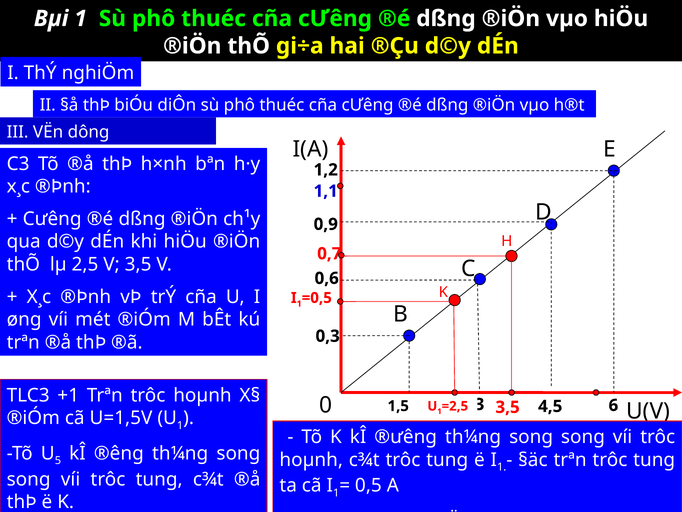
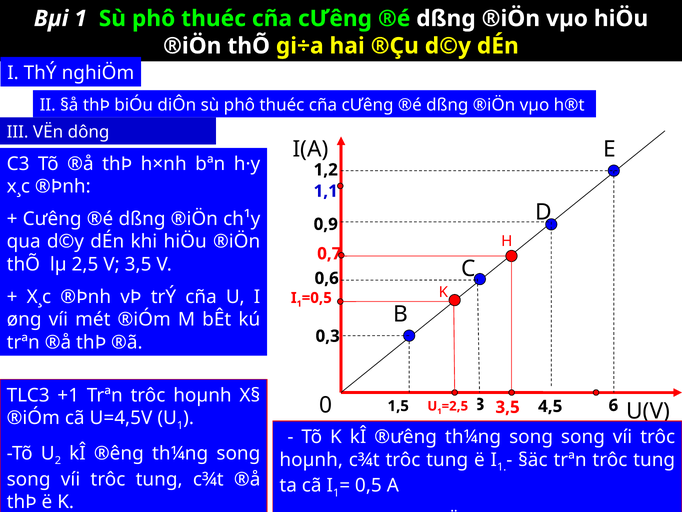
U=1,5V: U=1,5V -> U=4,5V
Tõ U 5: 5 -> 2
